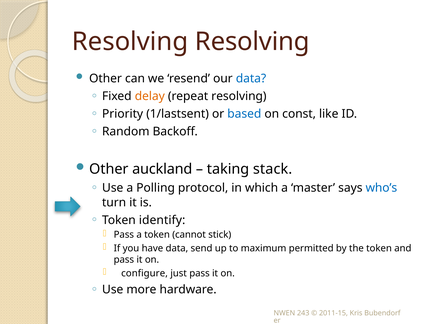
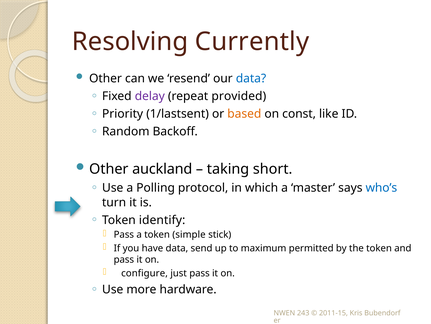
Resolving Resolving: Resolving -> Currently
delay colour: orange -> purple
repeat resolving: resolving -> provided
based colour: blue -> orange
stack: stack -> short
cannot: cannot -> simple
